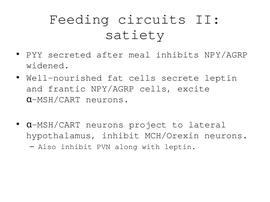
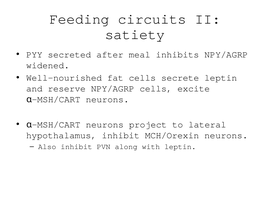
frantic: frantic -> reserve
